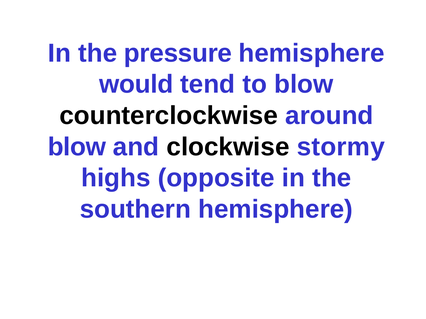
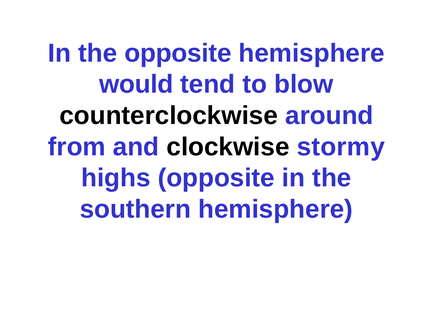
the pressure: pressure -> opposite
blow at (77, 147): blow -> from
